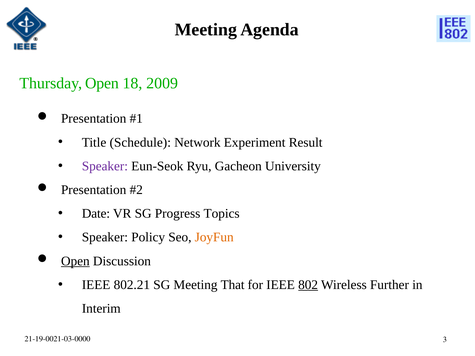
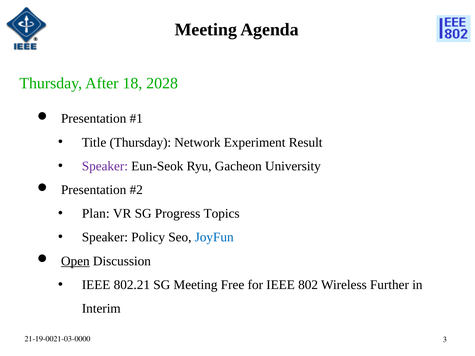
Thursday Open: Open -> After
2009: 2009 -> 2028
Title Schedule: Schedule -> Thursday
Date: Date -> Plan
JoyFun colour: orange -> blue
That: That -> Free
802 underline: present -> none
